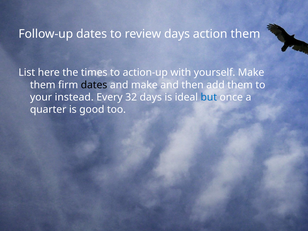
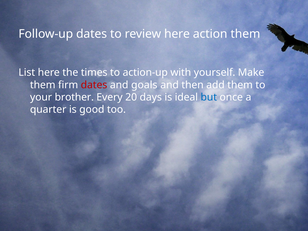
review days: days -> here
dates at (94, 85) colour: black -> red
and make: make -> goals
instead: instead -> brother
32: 32 -> 20
